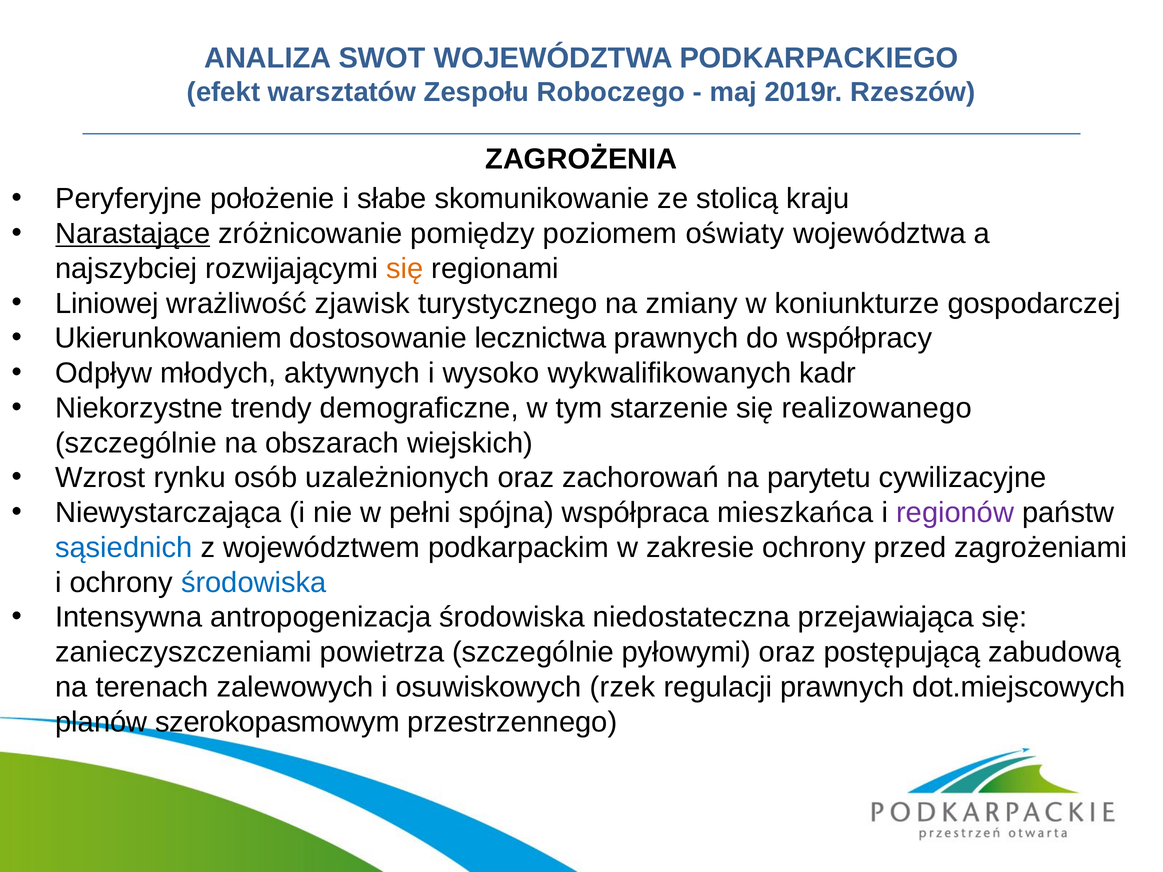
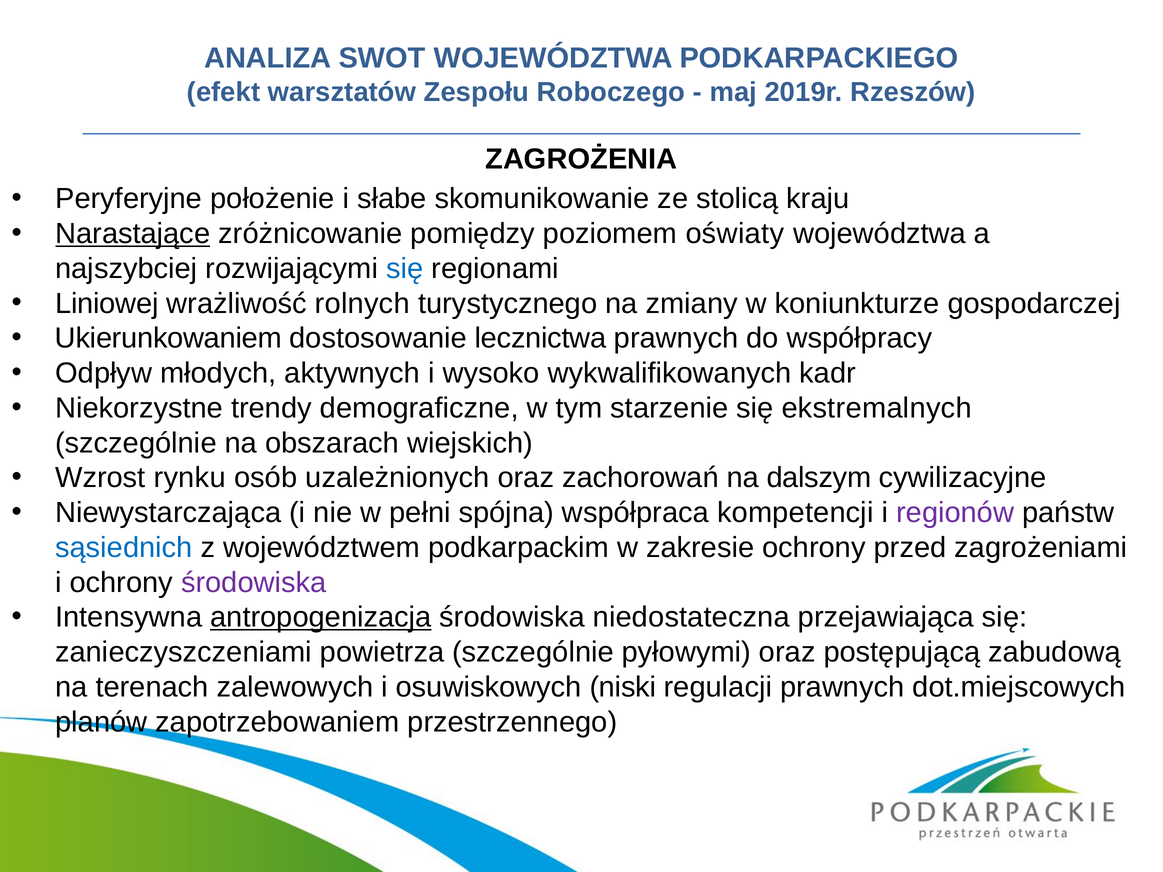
się at (405, 269) colour: orange -> blue
zjawisk: zjawisk -> rolnych
realizowanego: realizowanego -> ekstremalnych
parytetu: parytetu -> dalszym
mieszkańca: mieszkańca -> kompetencji
środowiska at (254, 583) colour: blue -> purple
antropogenizacja underline: none -> present
rzek: rzek -> niski
szerokopasmowym: szerokopasmowym -> zapotrzebowaniem
